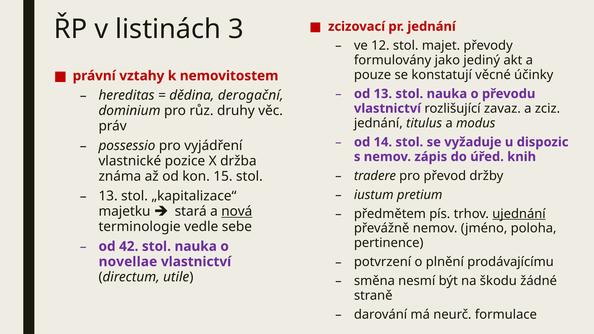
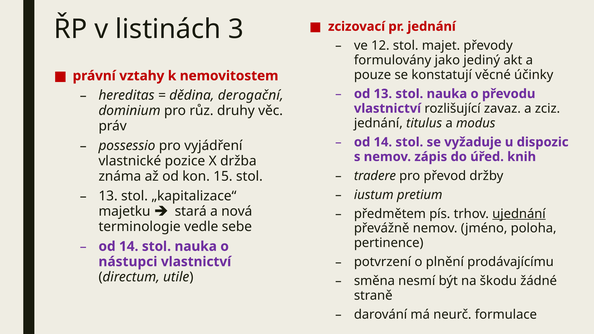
nová underline: present -> none
42 at (129, 246): 42 -> 14
novellae: novellae -> nástupci
